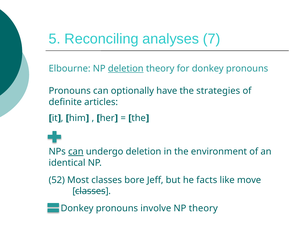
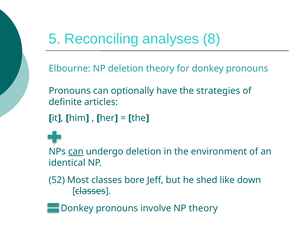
7: 7 -> 8
deletion at (126, 69) underline: present -> none
facts: facts -> shed
move: move -> down
